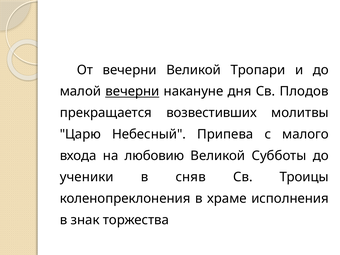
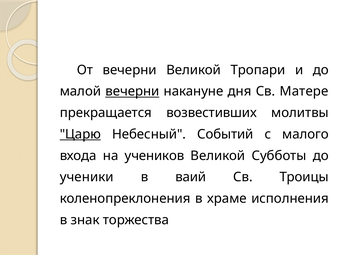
Плодов: Плодов -> Матере
Царю underline: none -> present
Припева: Припева -> Событий
любовию: любовию -> учеников
сняв: сняв -> ваий
